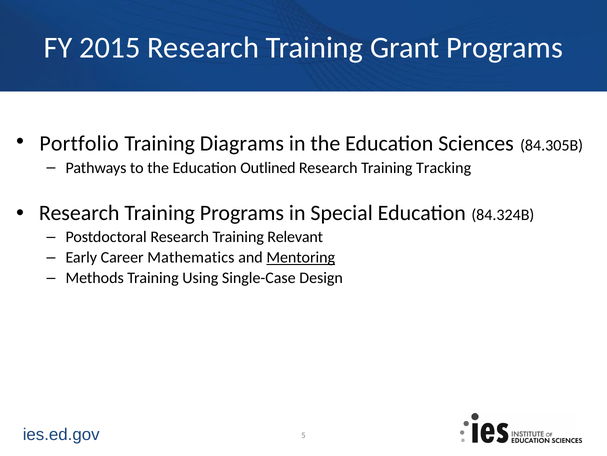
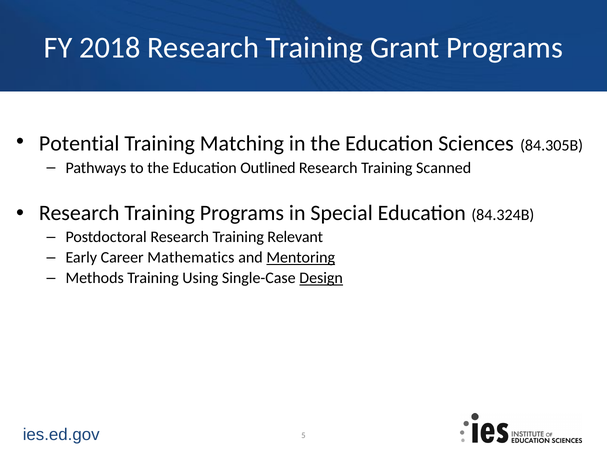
2015: 2015 -> 2018
Portfolio: Portfolio -> Potential
Diagrams: Diagrams -> Matching
Tracking: Tracking -> Scanned
Design underline: none -> present
